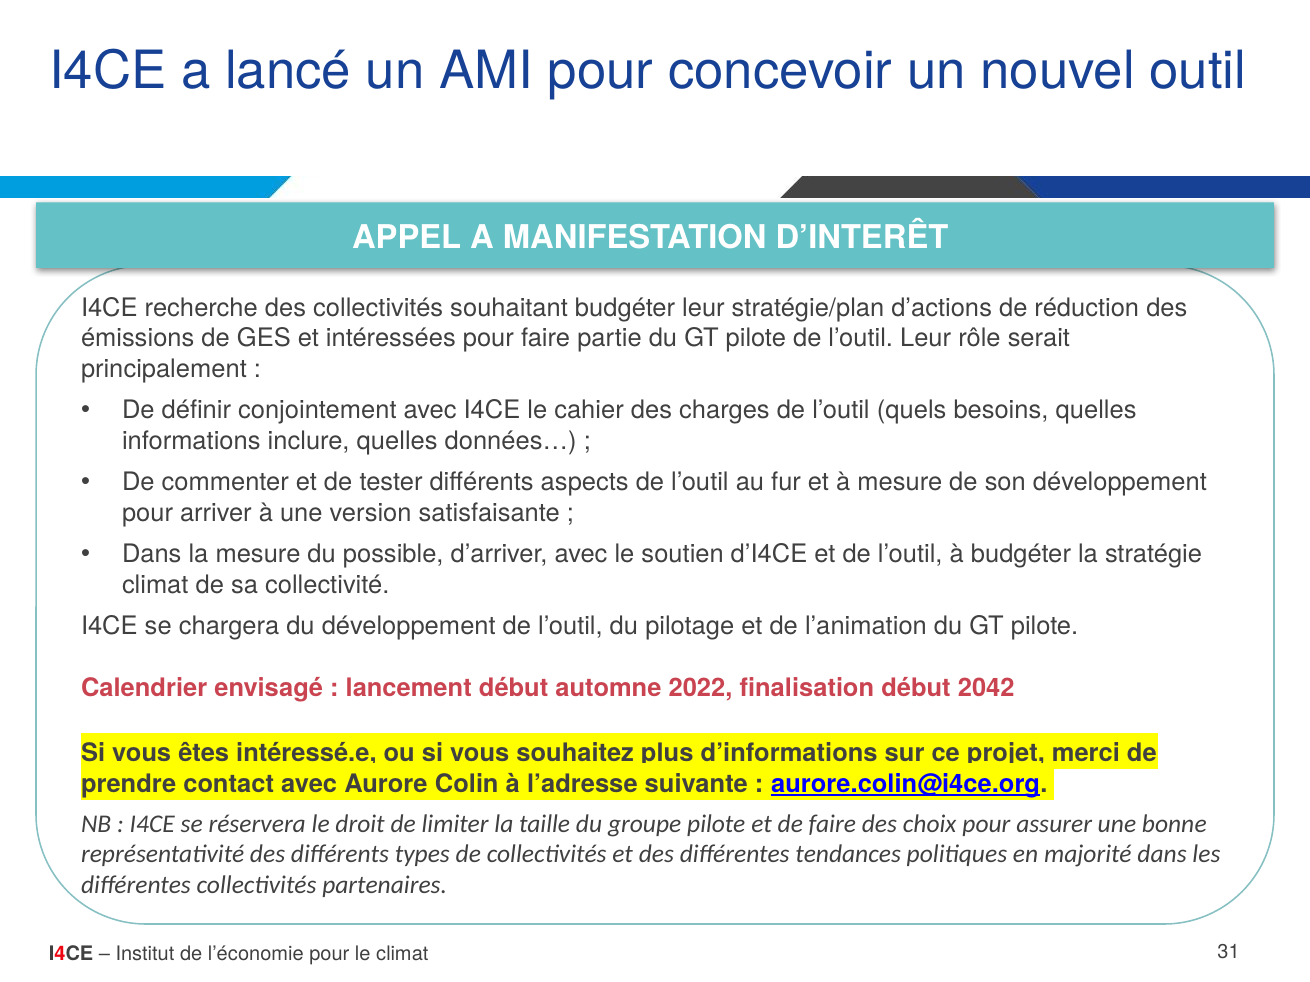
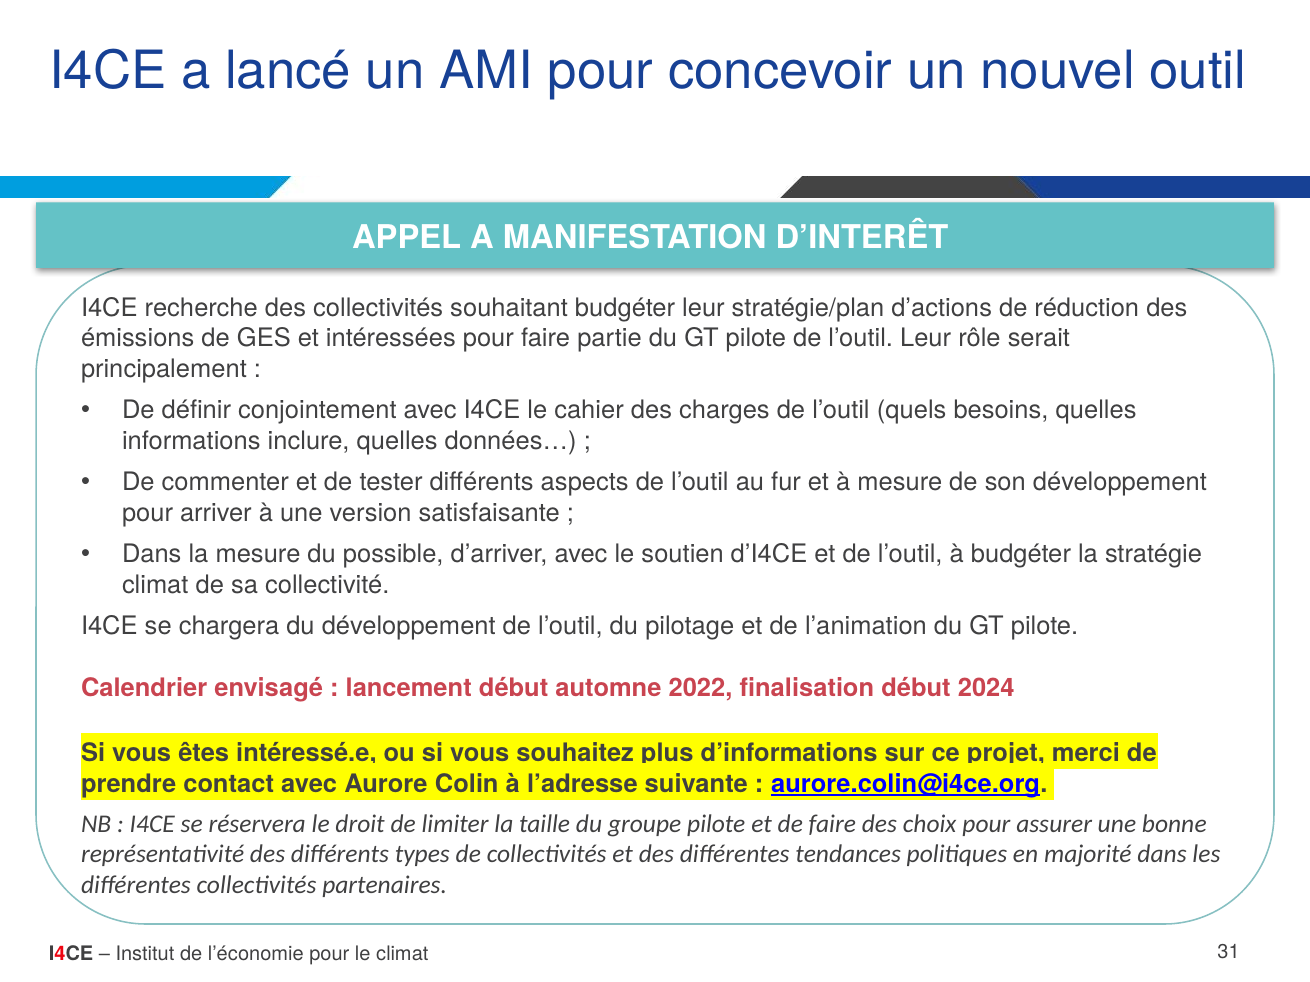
2042: 2042 -> 2024
